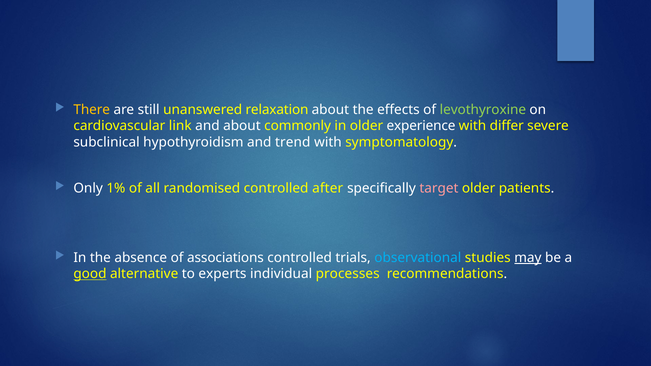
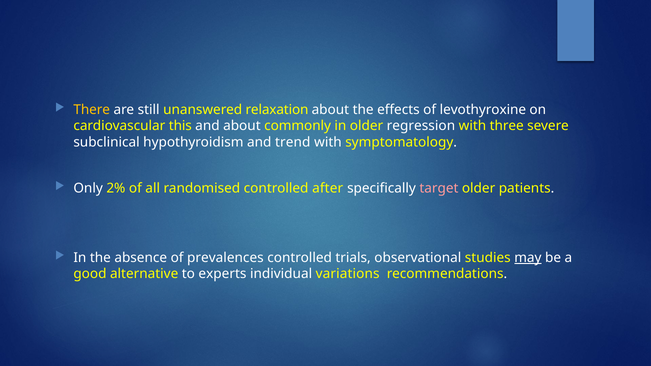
levothyroxine colour: light green -> white
link: link -> this
experience: experience -> regression
differ: differ -> three
1%: 1% -> 2%
associations: associations -> prevalences
observational colour: light blue -> white
good underline: present -> none
processes: processes -> variations
